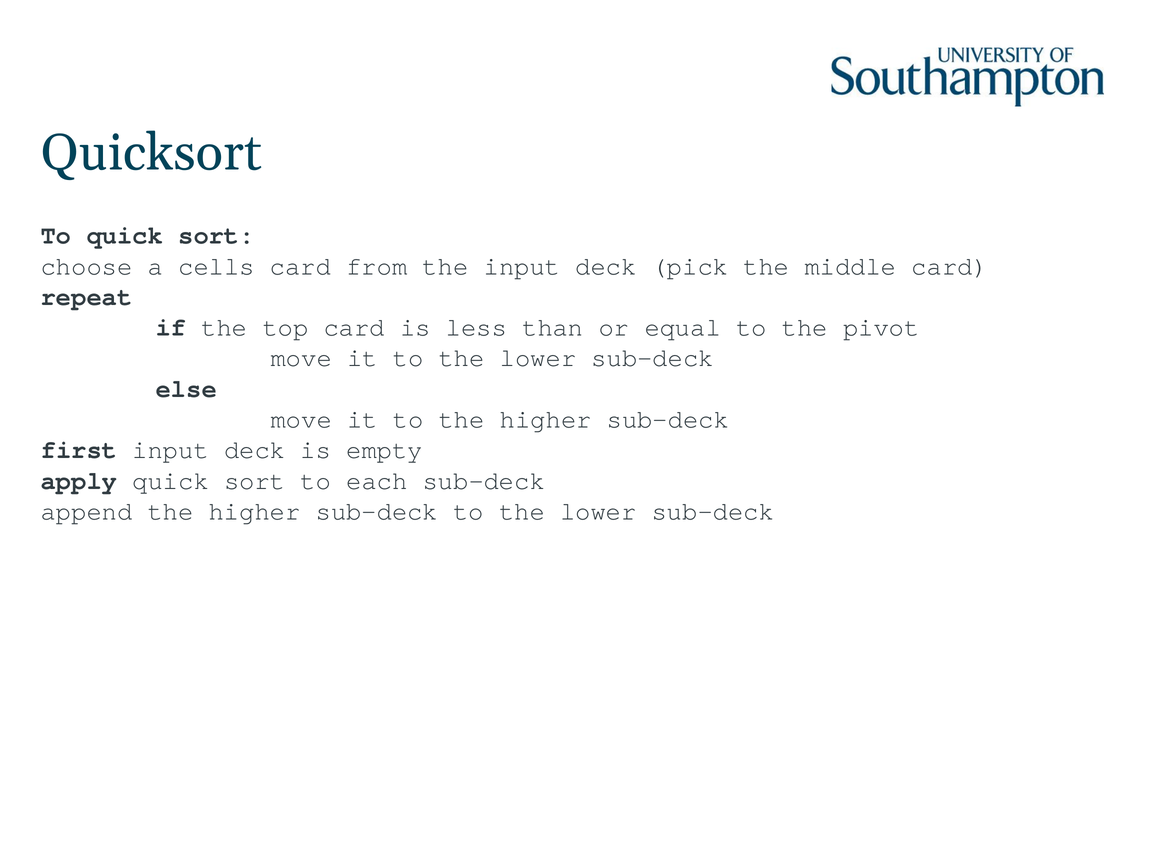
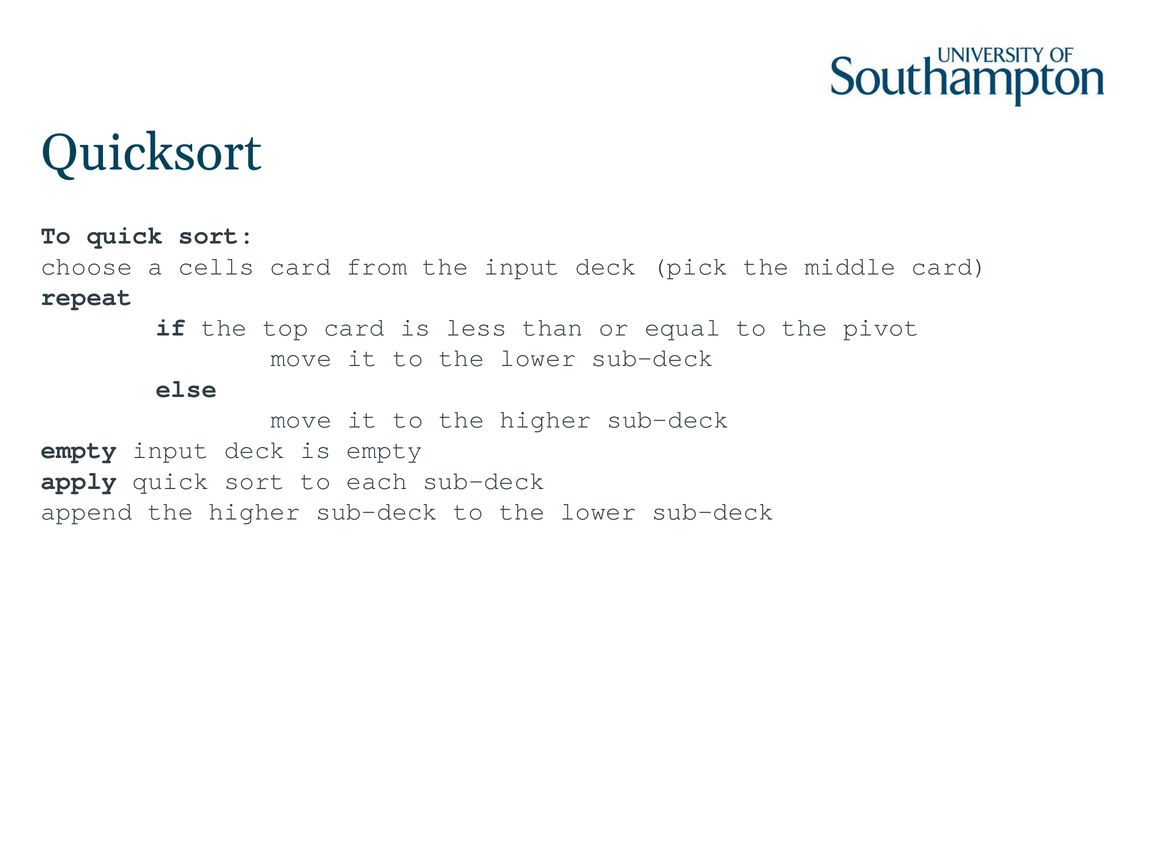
first at (79, 450): first -> empty
